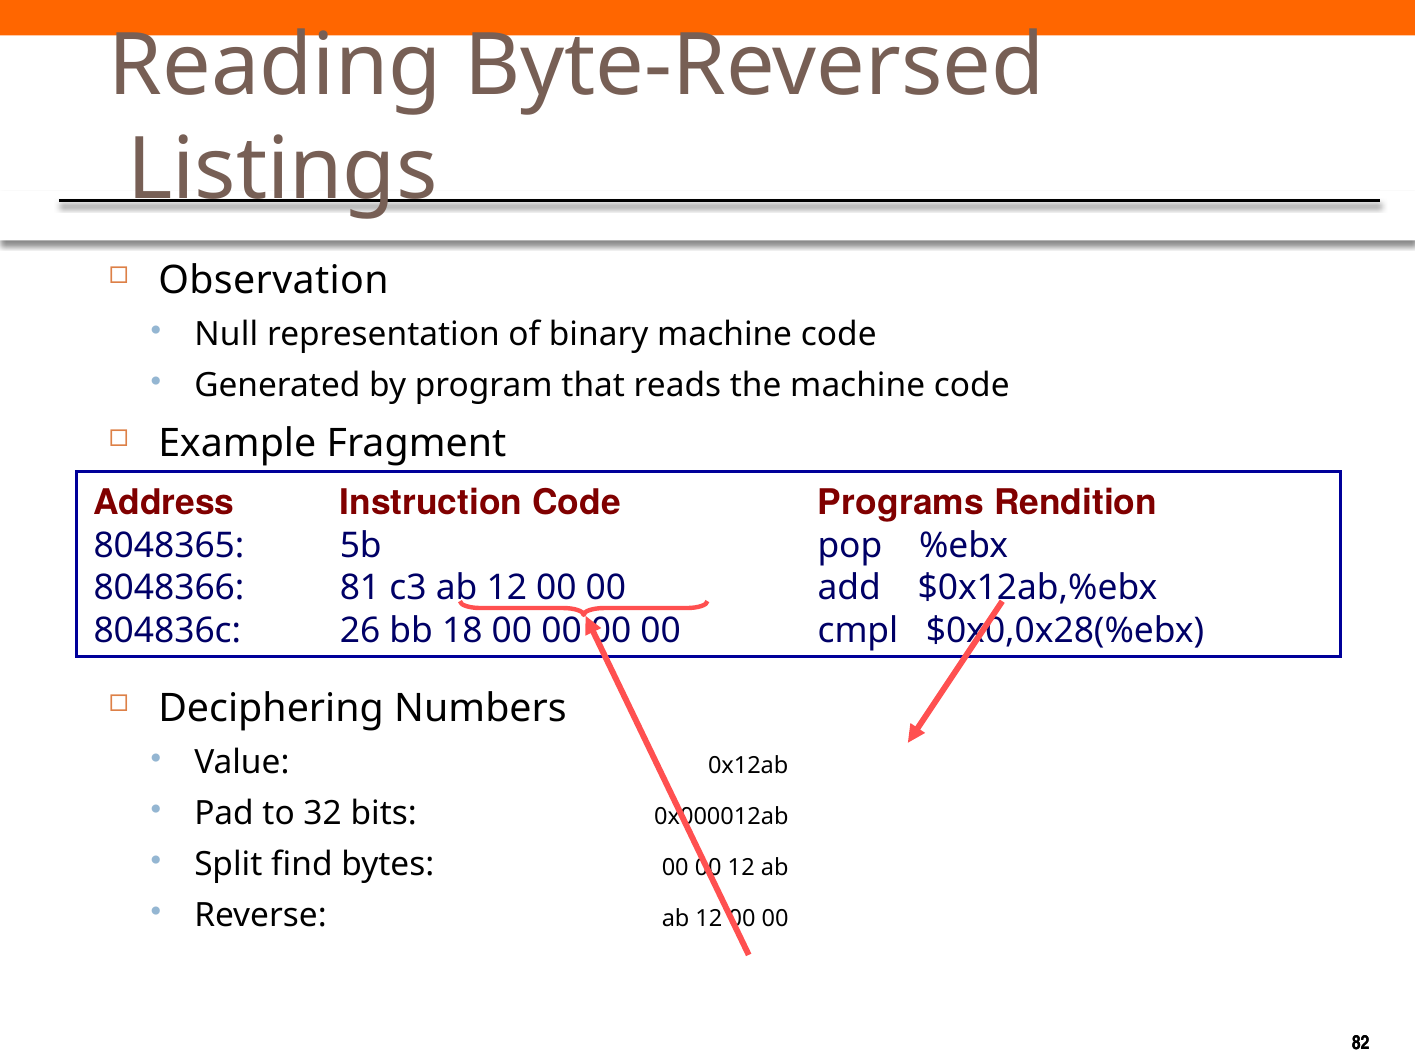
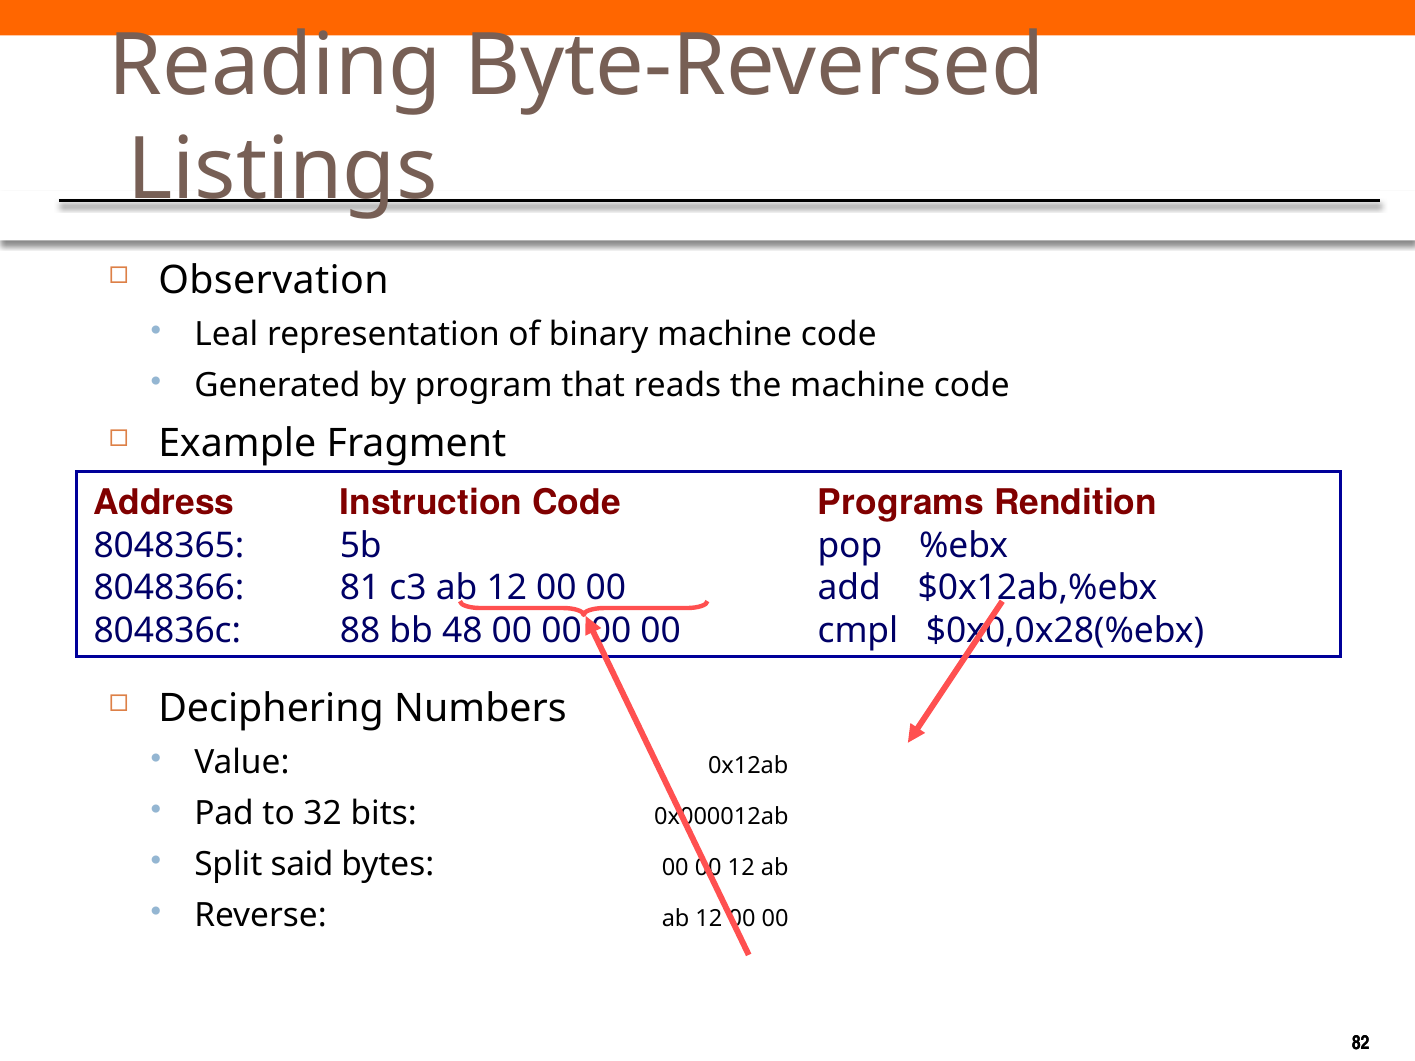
Null: Null -> Leal
26: 26 -> 88
18: 18 -> 48
find: find -> said
